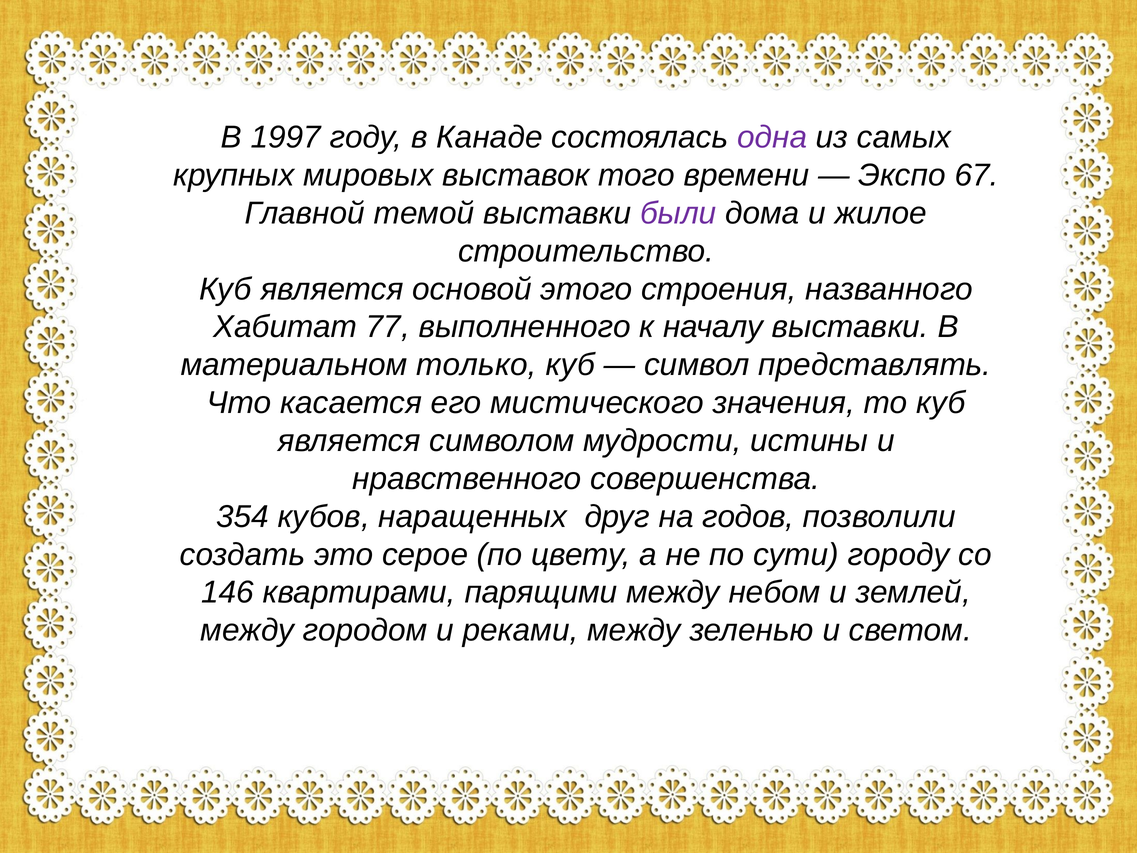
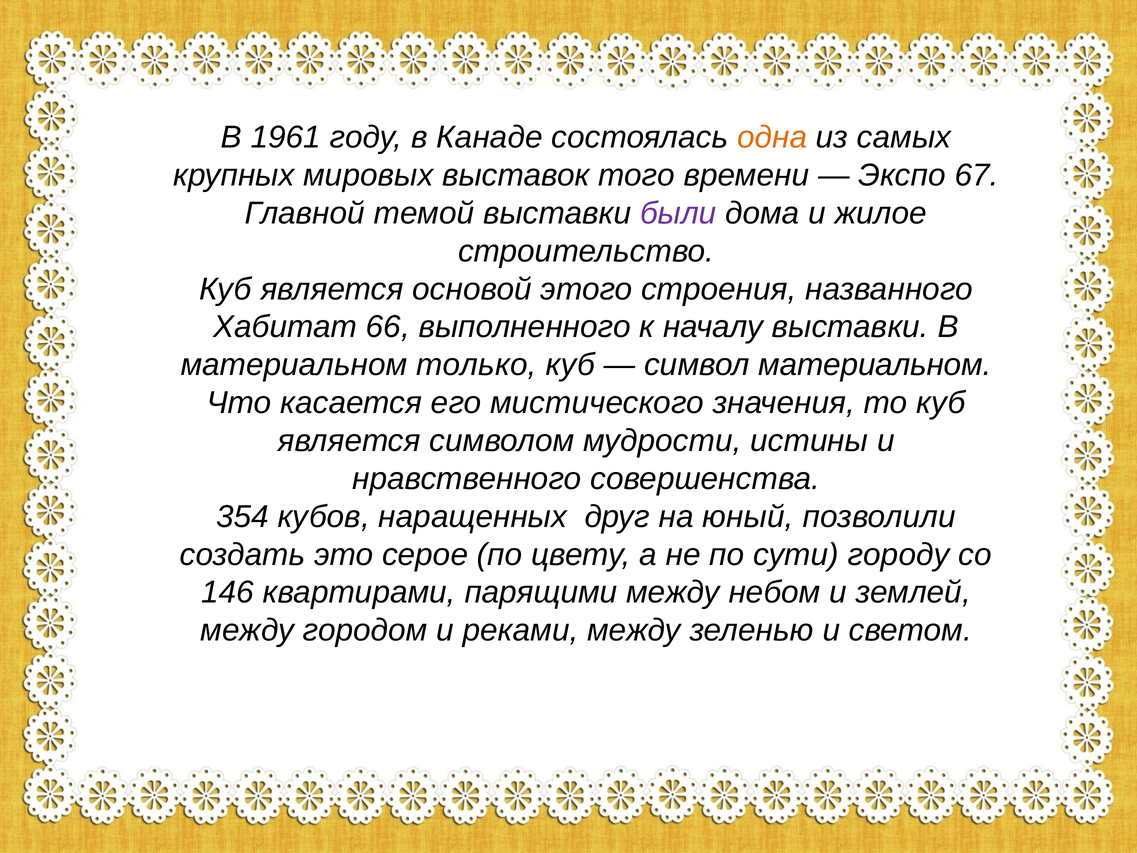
1997: 1997 -> 1961
одна colour: purple -> orange
77: 77 -> 66
символ представлять: представлять -> материальном
годов: годов -> юный
